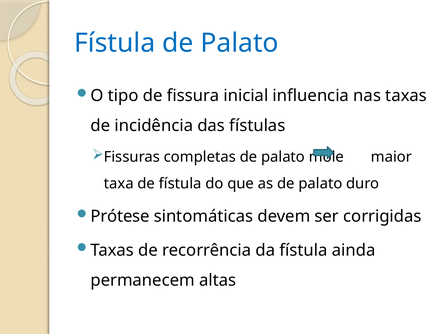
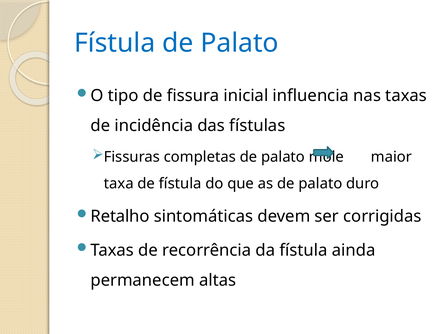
Prótese: Prótese -> Retalho
